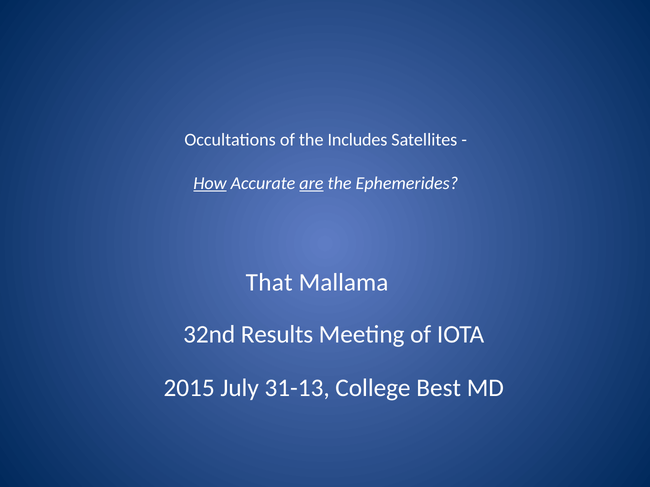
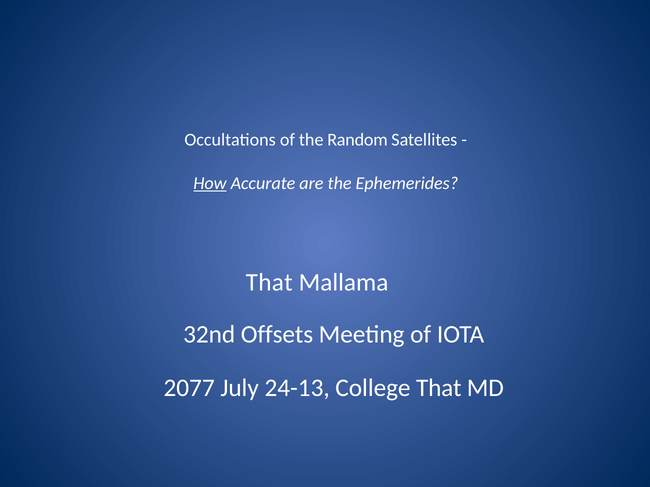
Includes: Includes -> Random
are underline: present -> none
Results: Results -> Offsets
2015: 2015 -> 2077
31-13: 31-13 -> 24-13
College Best: Best -> That
